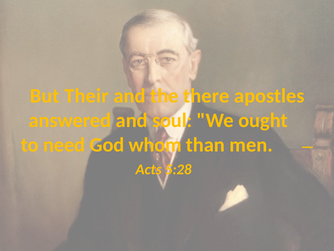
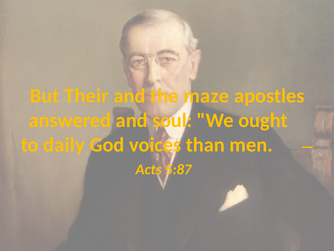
there: there -> maze
need: need -> daily
whom: whom -> voices
5:28: 5:28 -> 5:87
